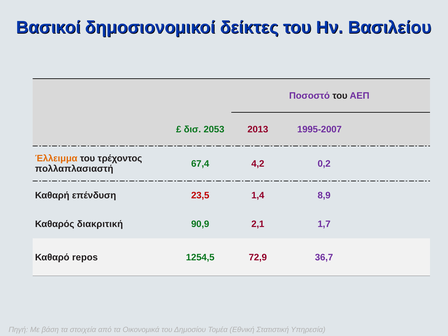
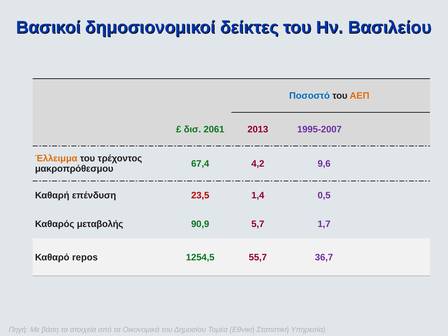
Ποσοστό colour: purple -> blue
ΑΕΠ colour: purple -> orange
2053: 2053 -> 2061
0,2: 0,2 -> 9,6
πολλαπλασιαστή: πολλαπλασιαστή -> μακροπρόθεσμου
8,9: 8,9 -> 0,5
διακριτική: διακριτική -> μεταβολής
2,1: 2,1 -> 5,7
72,9: 72,9 -> 55,7
